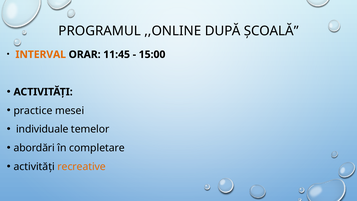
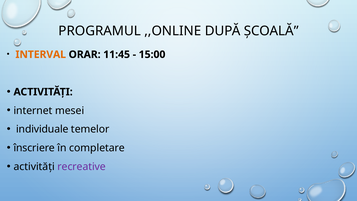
practice: practice -> internet
abordări: abordări -> înscriere
recreative colour: orange -> purple
